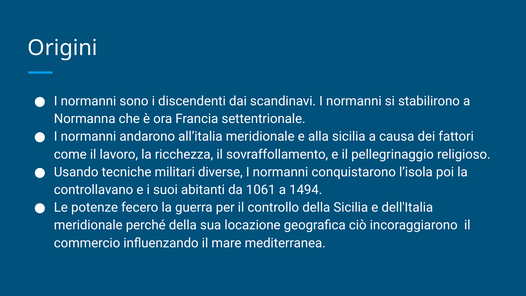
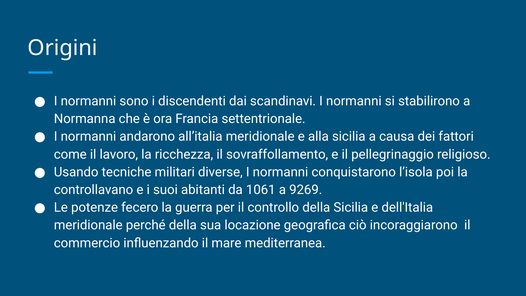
1494: 1494 -> 9269
